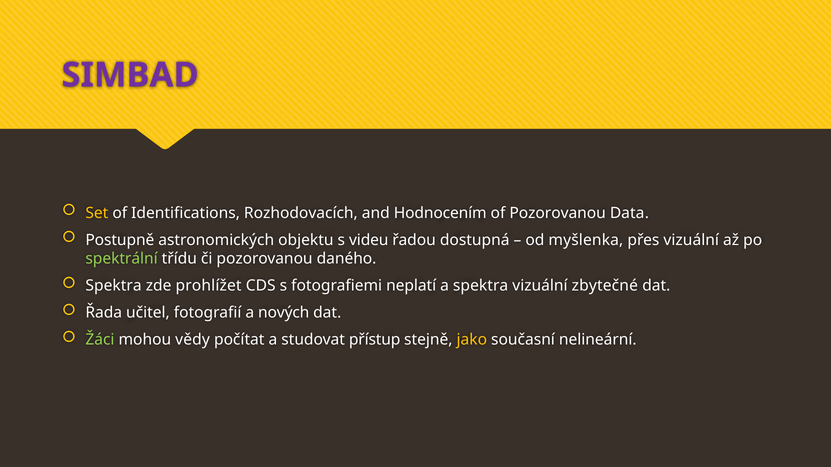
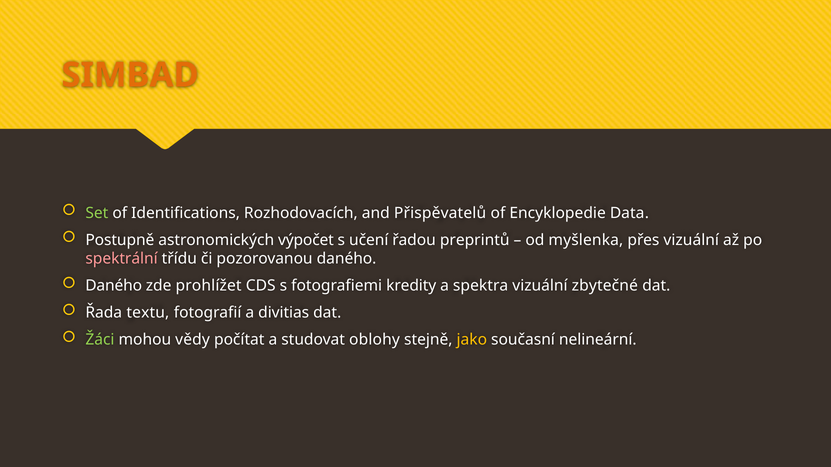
SIMBAD colour: purple -> orange
Set colour: yellow -> light green
Hodnocením: Hodnocením -> Přispěvatelů
of Pozorovanou: Pozorovanou -> Encyklopedie
objektu: objektu -> výpočet
videu: videu -> učení
dostupná: dostupná -> preprintů
spektrální colour: light green -> pink
Spektra at (114, 286): Spektra -> Daného
neplatí: neplatí -> kredity
učitel: učitel -> textu
nových: nových -> divitias
přístup: přístup -> oblohy
